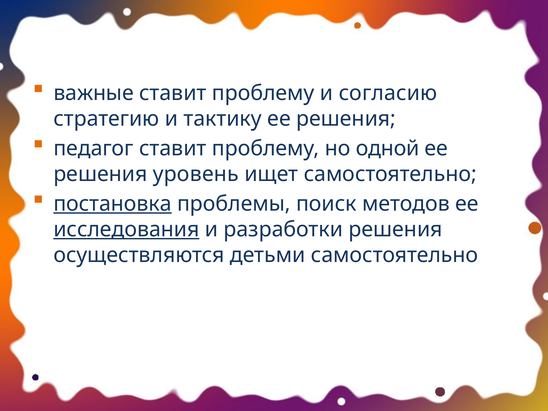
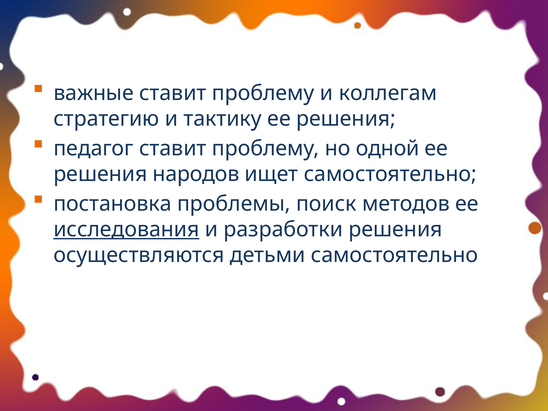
согласию: согласию -> коллегам
уровень: уровень -> народов
постановка underline: present -> none
